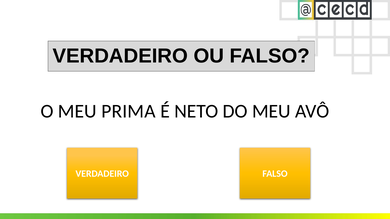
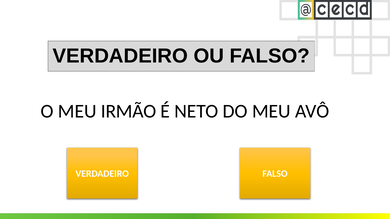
PRIMA: PRIMA -> IRMÃO
